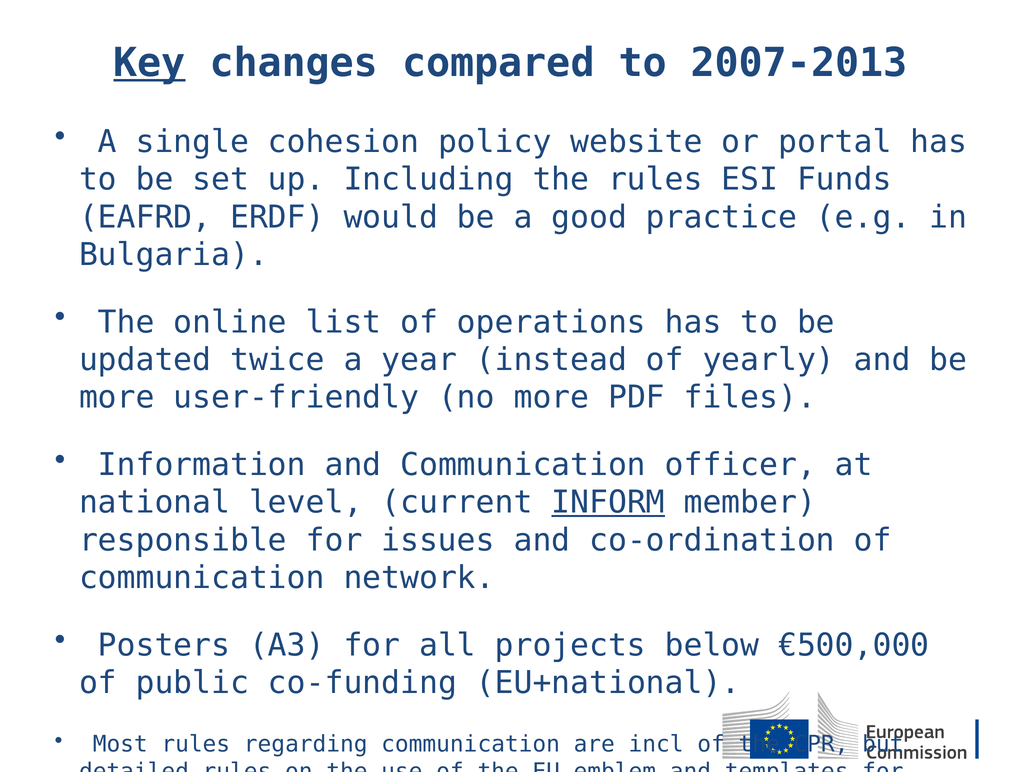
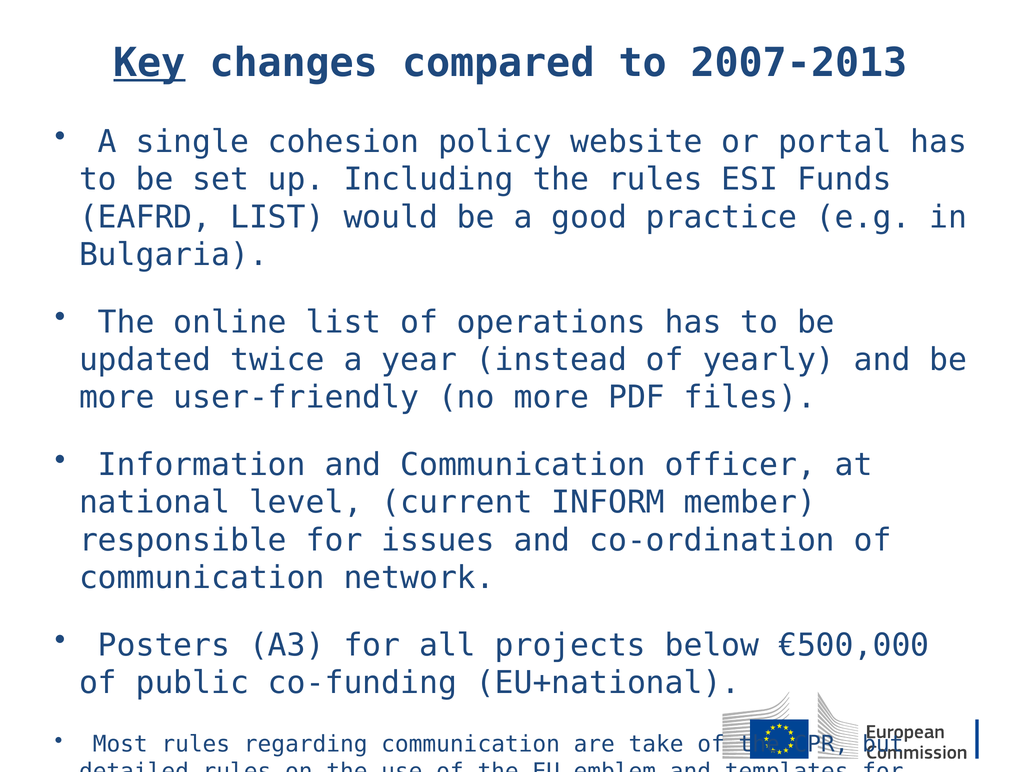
EAFRD ERDF: ERDF -> LIST
INFORM underline: present -> none
incl: incl -> take
